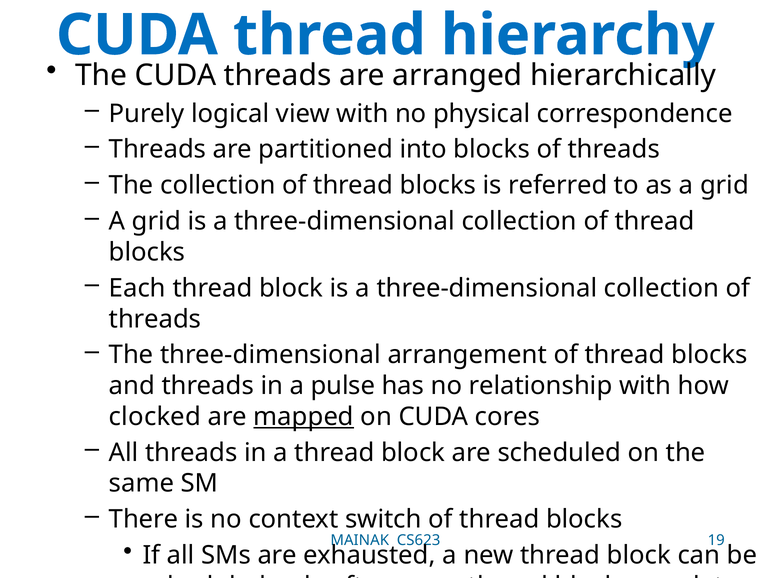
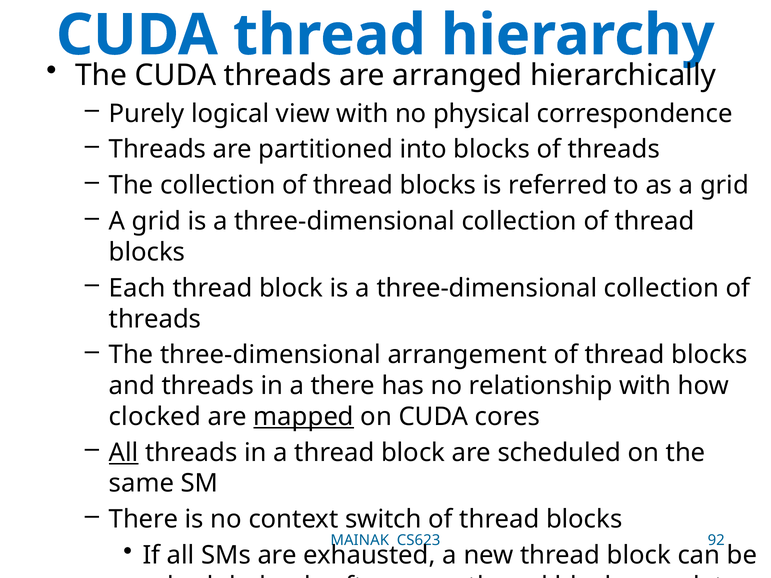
a pulse: pulse -> there
All at (124, 453) underline: none -> present
19: 19 -> 92
